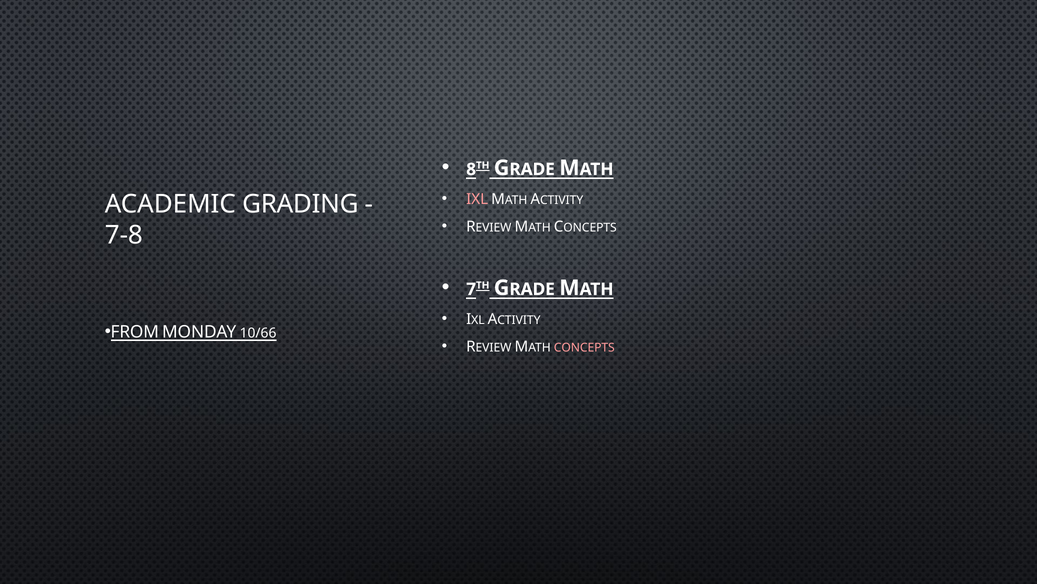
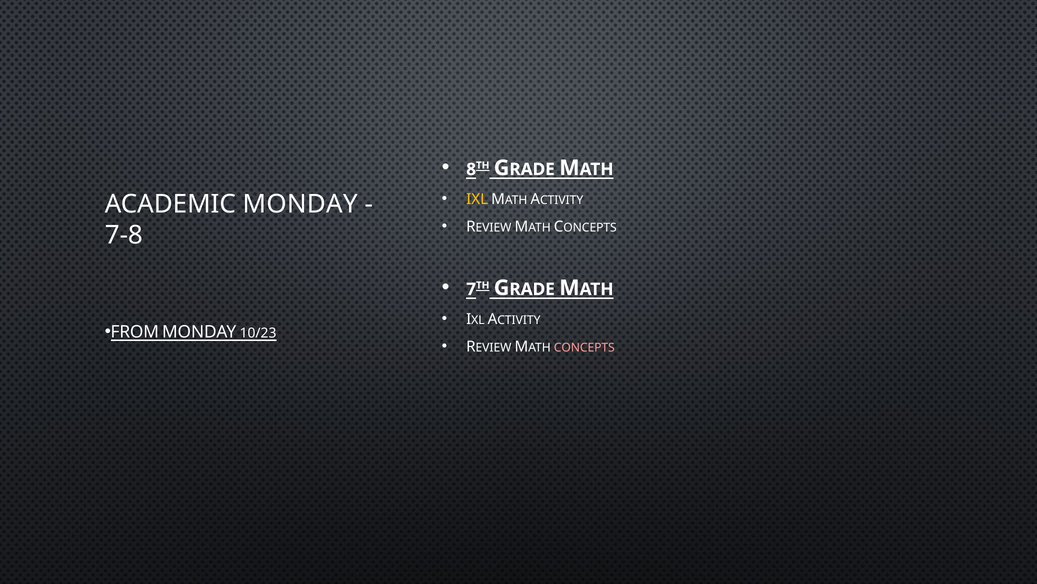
IXL at (477, 199) colour: pink -> yellow
ACADEMIC GRADING: GRADING -> MONDAY
10/66: 10/66 -> 10/23
